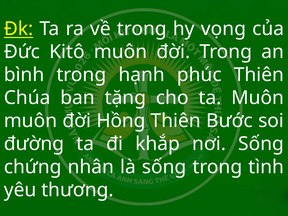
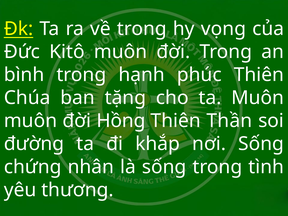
Bước: Bước -> Thần
